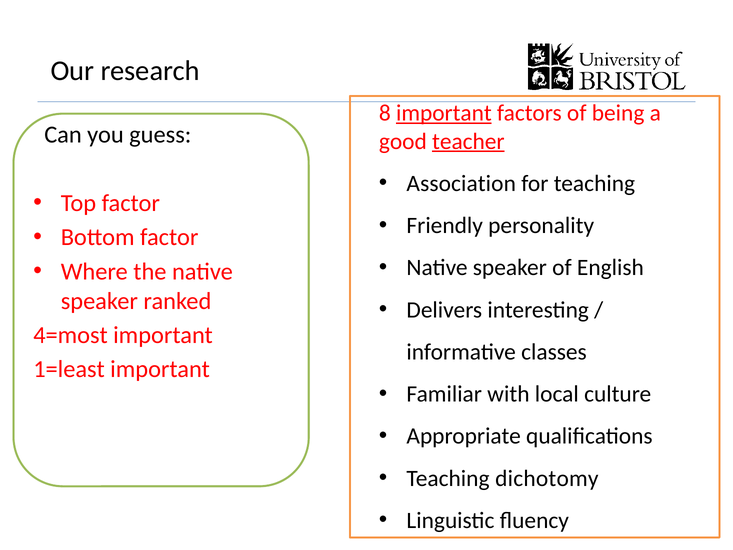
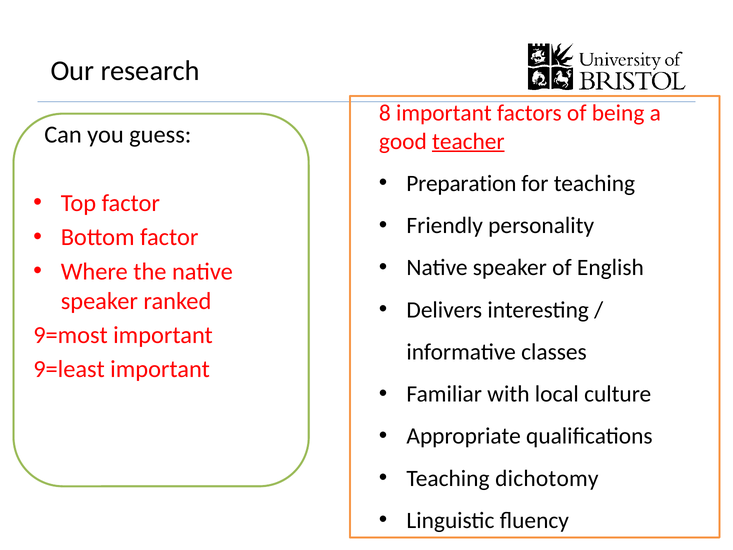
important at (444, 113) underline: present -> none
Association: Association -> Preparation
4=most: 4=most -> 9=most
1=least: 1=least -> 9=least
